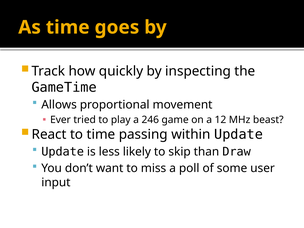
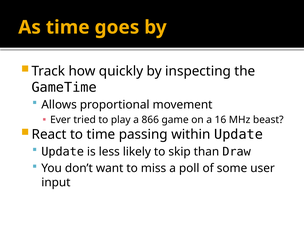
246: 246 -> 866
12: 12 -> 16
